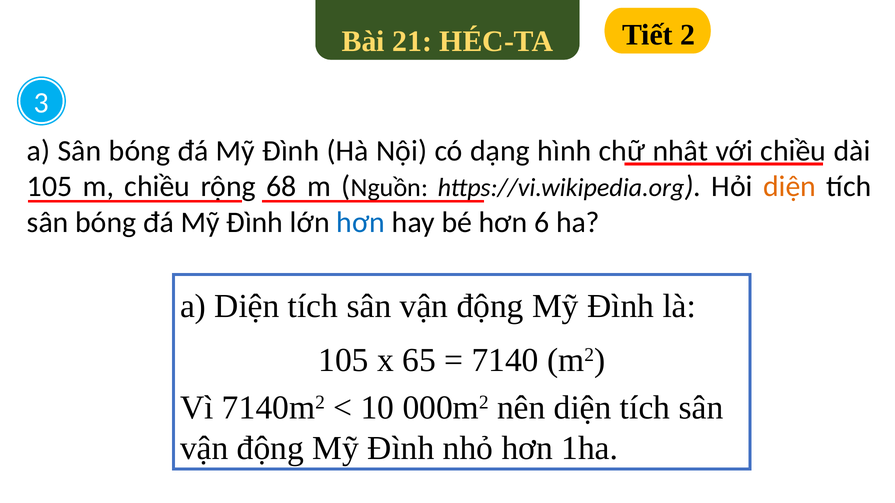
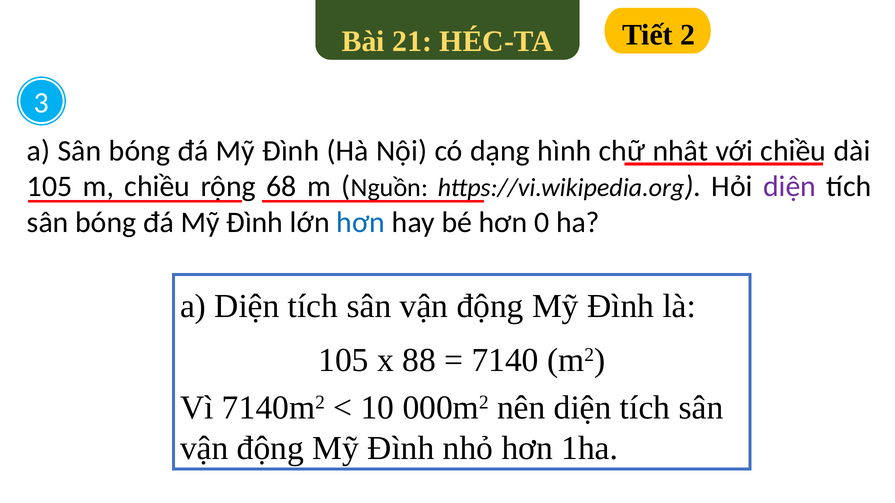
diện at (790, 187) colour: orange -> purple
6: 6 -> 0
65: 65 -> 88
